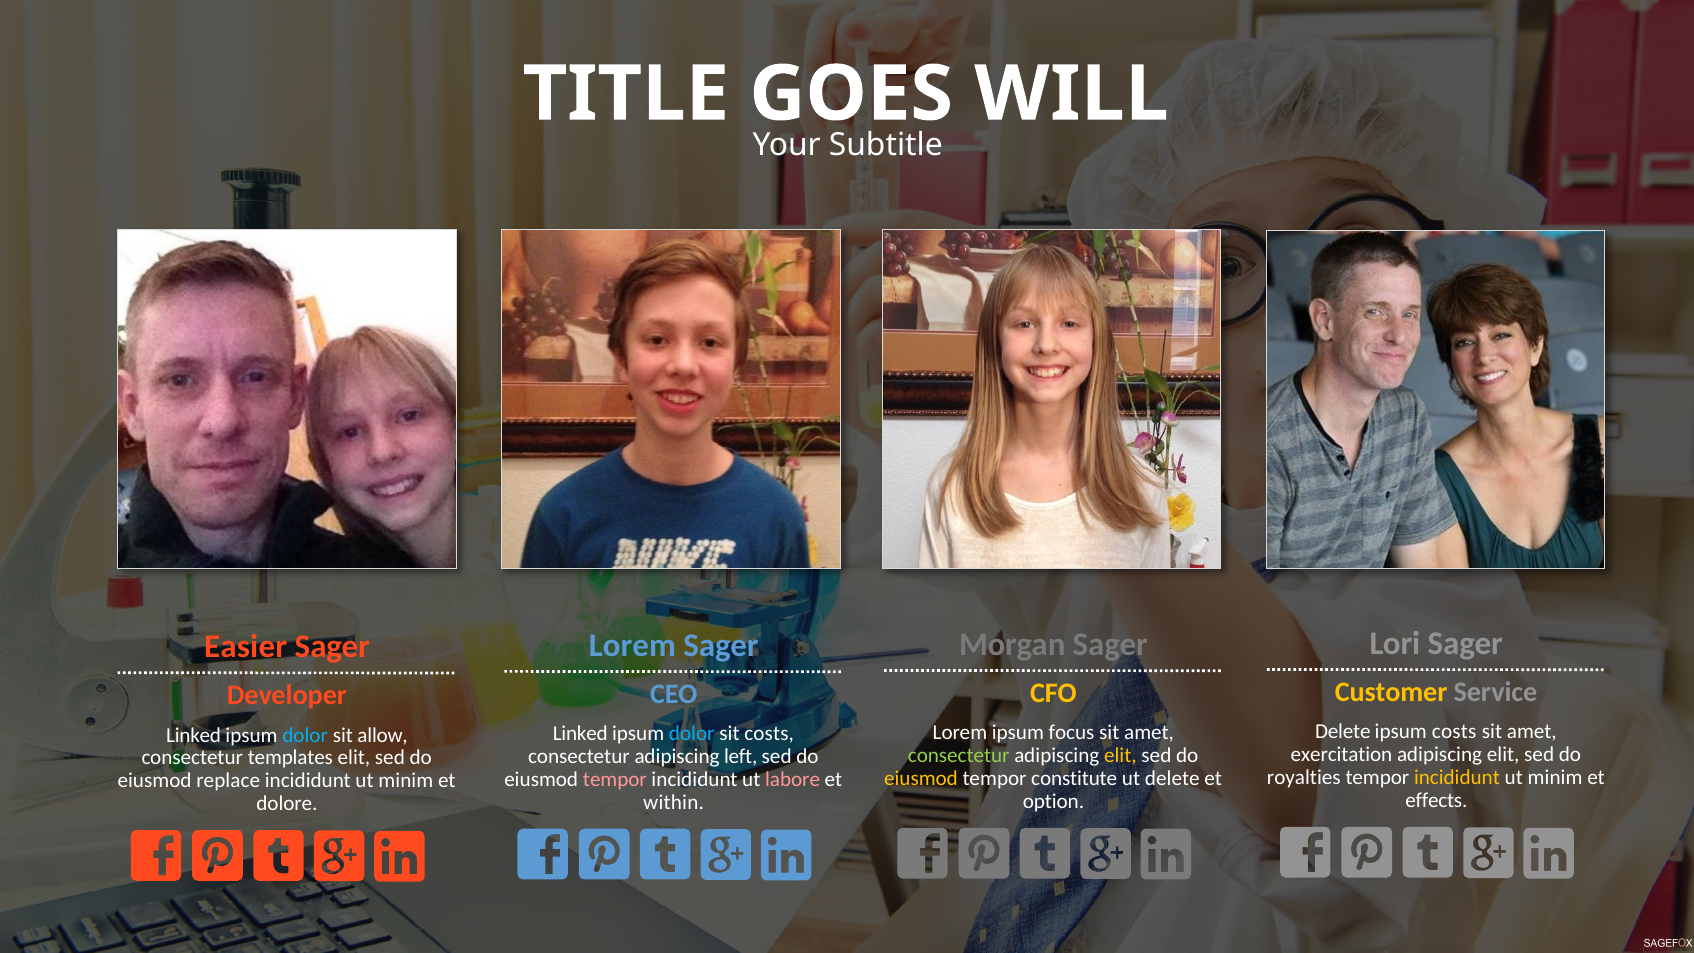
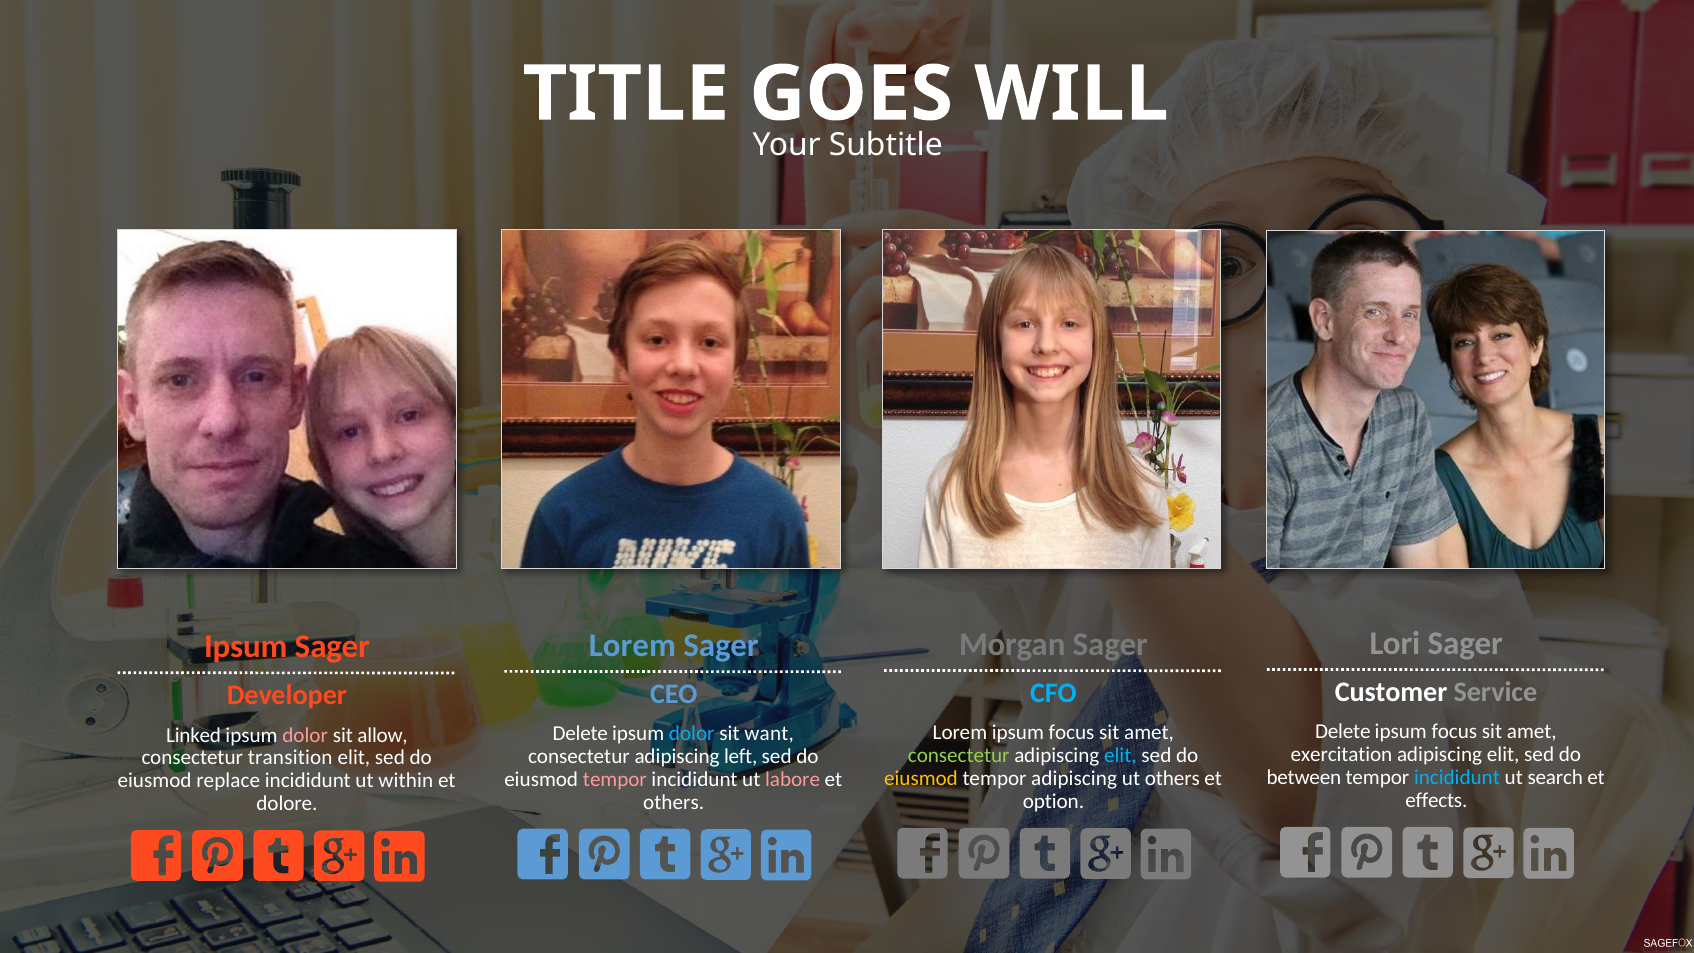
Easier at (246, 646): Easier -> Ipsum
Customer colour: yellow -> white
CFO colour: yellow -> light blue
costs at (1454, 732): costs -> focus
Linked at (580, 734): Linked -> Delete
sit costs: costs -> want
dolor at (305, 735) colour: light blue -> pink
elit at (1120, 756) colour: yellow -> light blue
templates: templates -> transition
royalties: royalties -> between
incididunt at (1457, 777) colour: yellow -> light blue
minim at (1555, 777): minim -> search
tempor constitute: constitute -> adipiscing
ut delete: delete -> others
minim at (406, 781): minim -> within
within at (674, 802): within -> others
